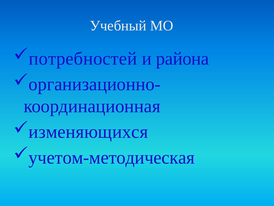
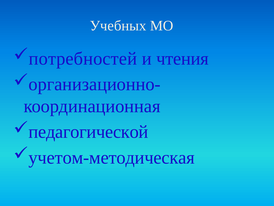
Учебный: Учебный -> Учебных
района: района -> чтения
изменяющихся: изменяющихся -> педагогической
